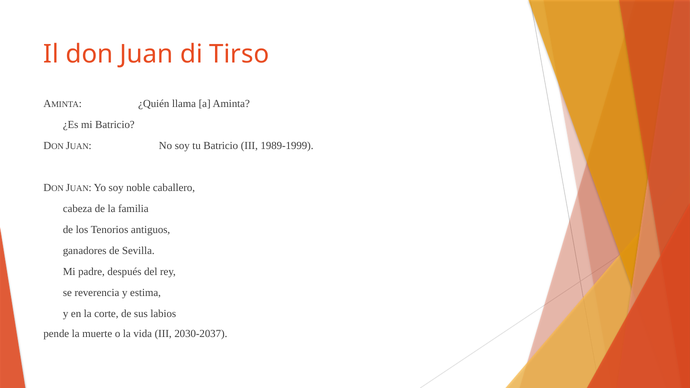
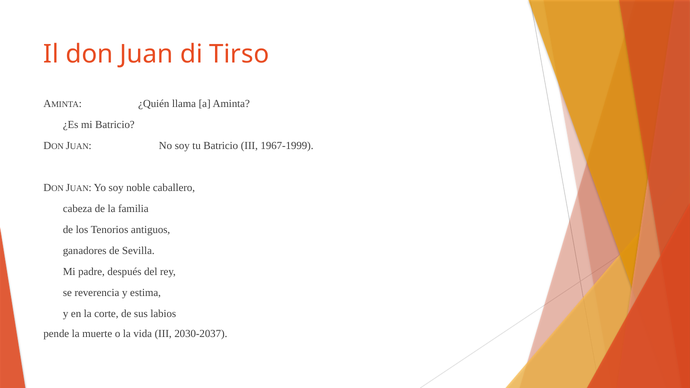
1989-1999: 1989-1999 -> 1967-1999
